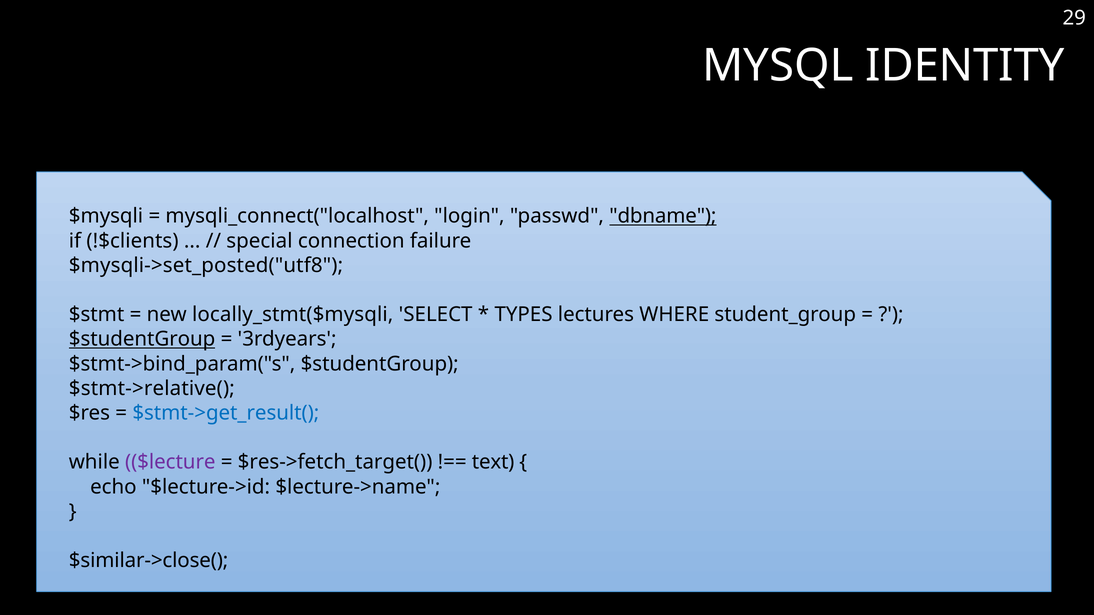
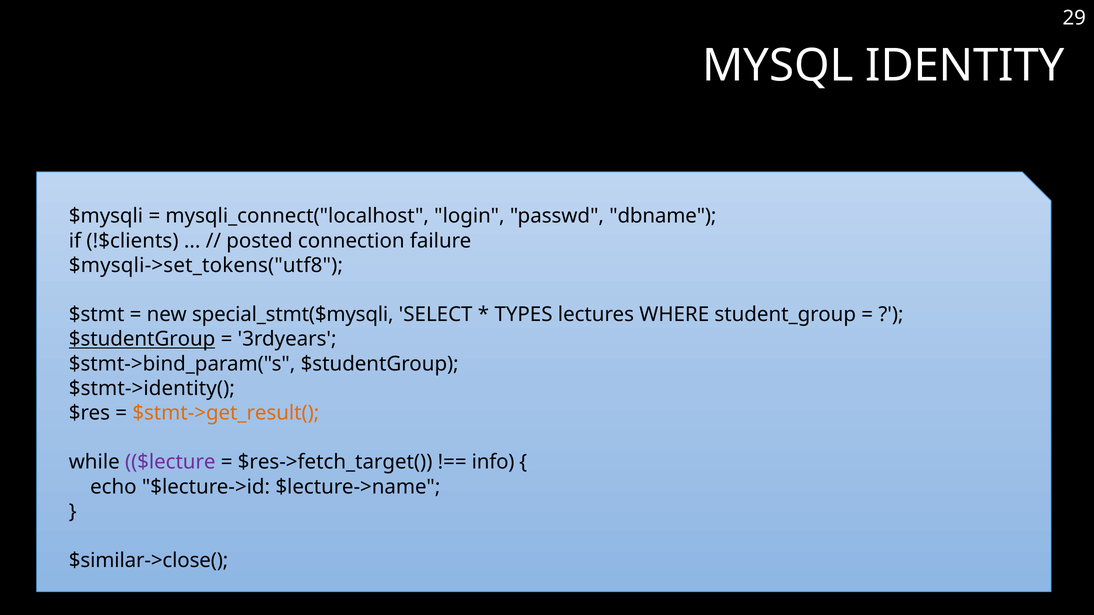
dbname underline: present -> none
special: special -> posted
$mysqli->set_posted("utf8: $mysqli->set_posted("utf8 -> $mysqli->set_tokens("utf8
locally_stmt($mysqli: locally_stmt($mysqli -> special_stmt($mysqli
$stmt->relative(: $stmt->relative( -> $stmt->identity(
$stmt->get_result( colour: blue -> orange
text: text -> info
